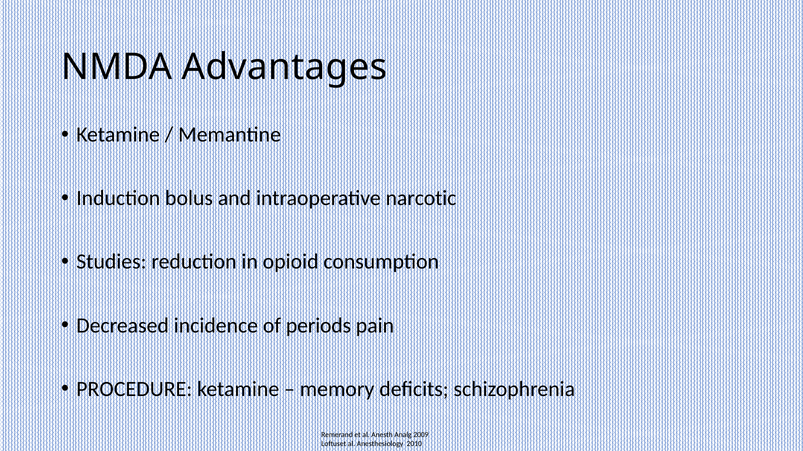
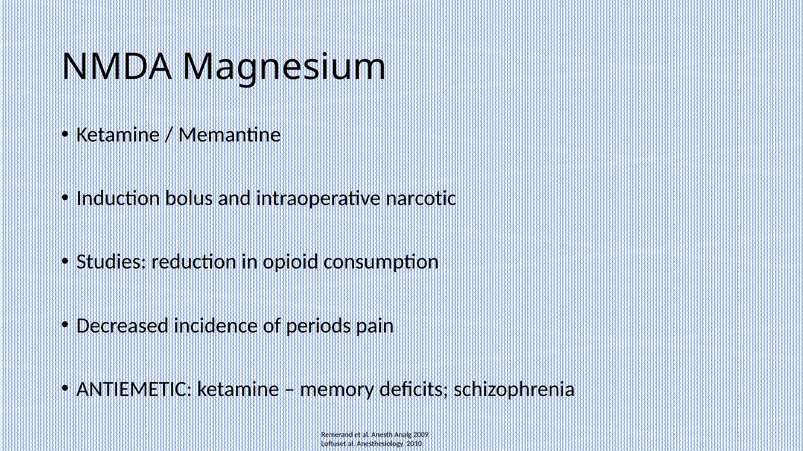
Advantages: Advantages -> Magnesium
PROCEDURE: PROCEDURE -> ANTIEMETIC
